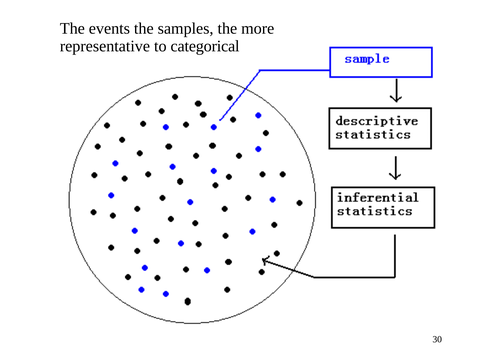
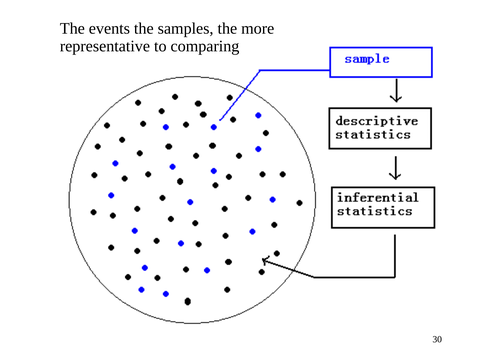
categorical: categorical -> comparing
